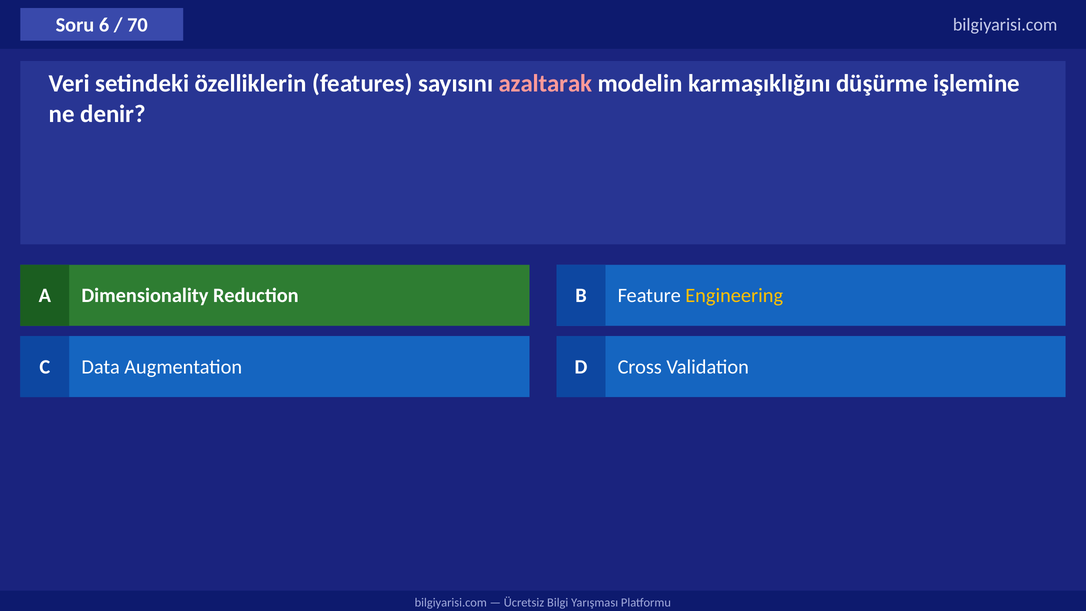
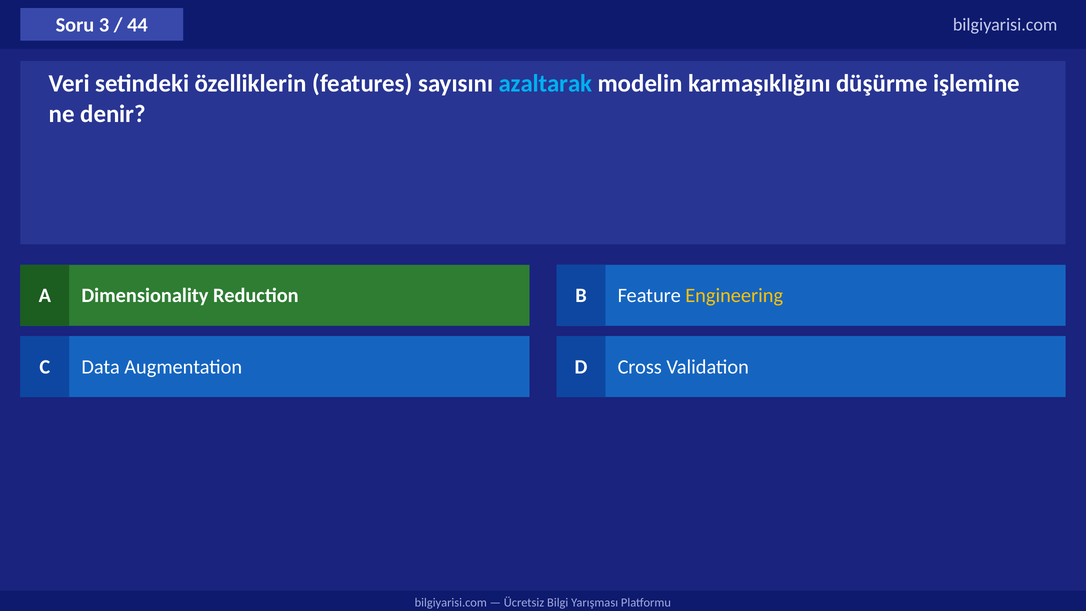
6: 6 -> 3
70: 70 -> 44
azaltarak colour: pink -> light blue
